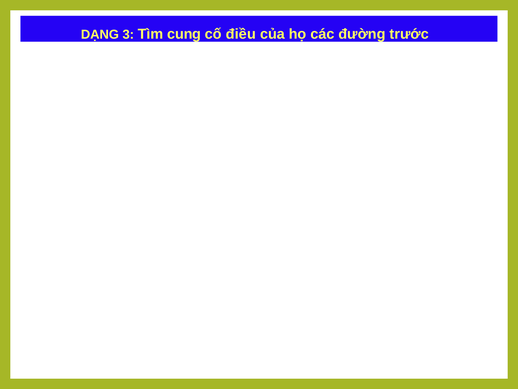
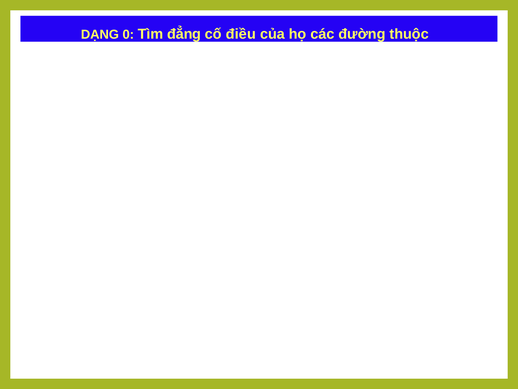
3: 3 -> 0
cung: cung -> đẳng
trước: trước -> thuộc
